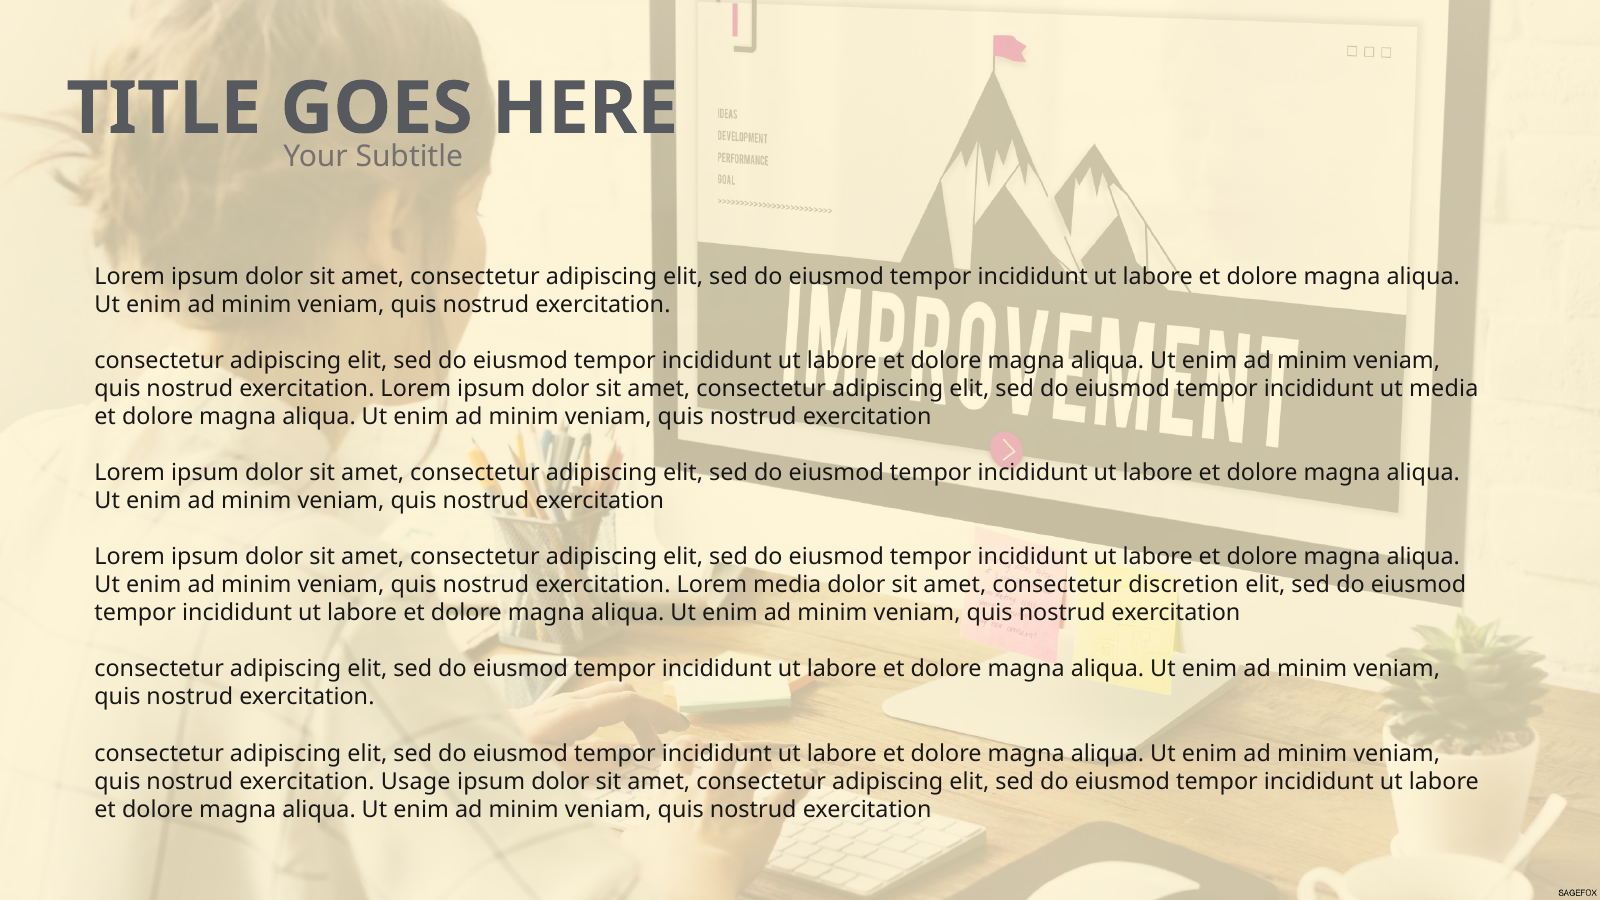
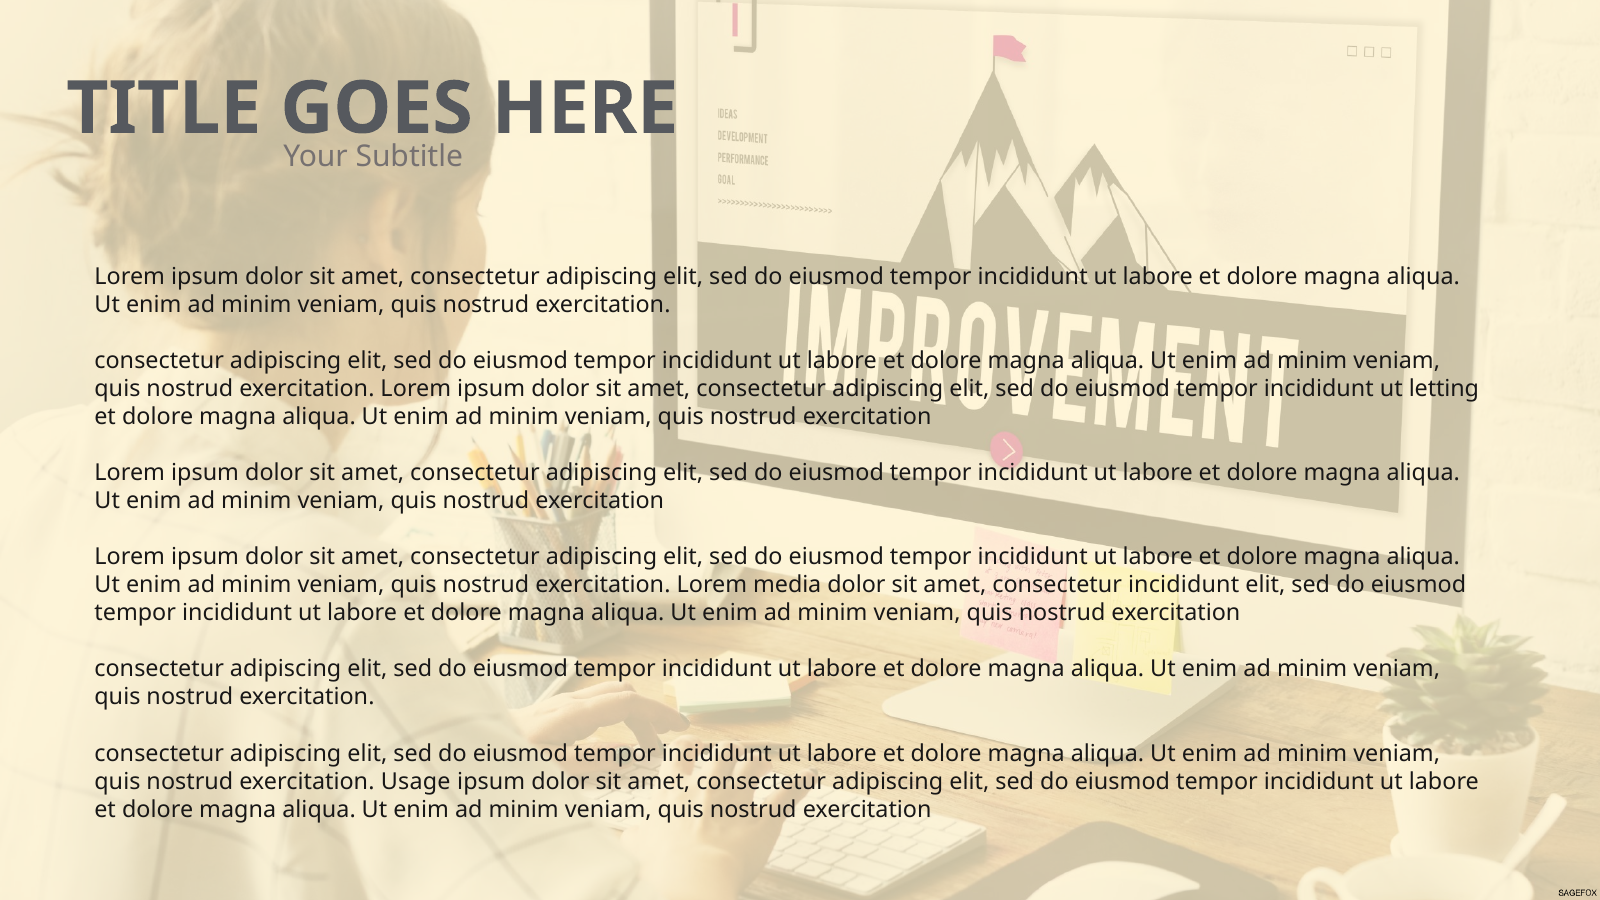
ut media: media -> letting
consectetur discretion: discretion -> incididunt
